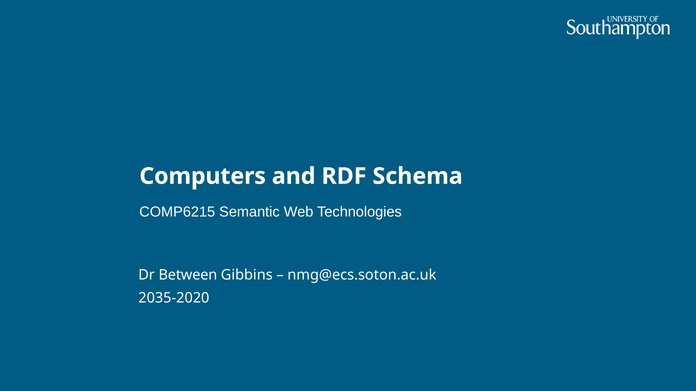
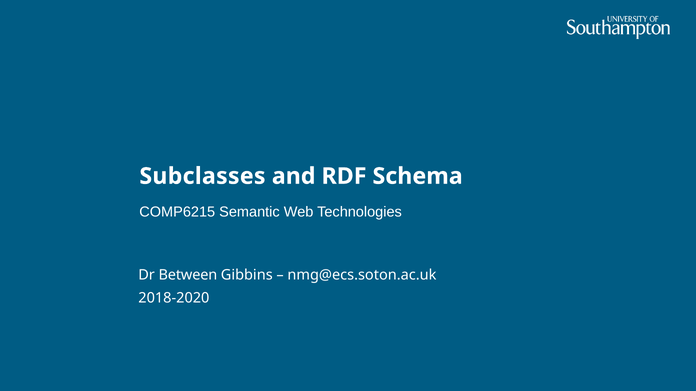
Computers: Computers -> Subclasses
2035-2020: 2035-2020 -> 2018-2020
